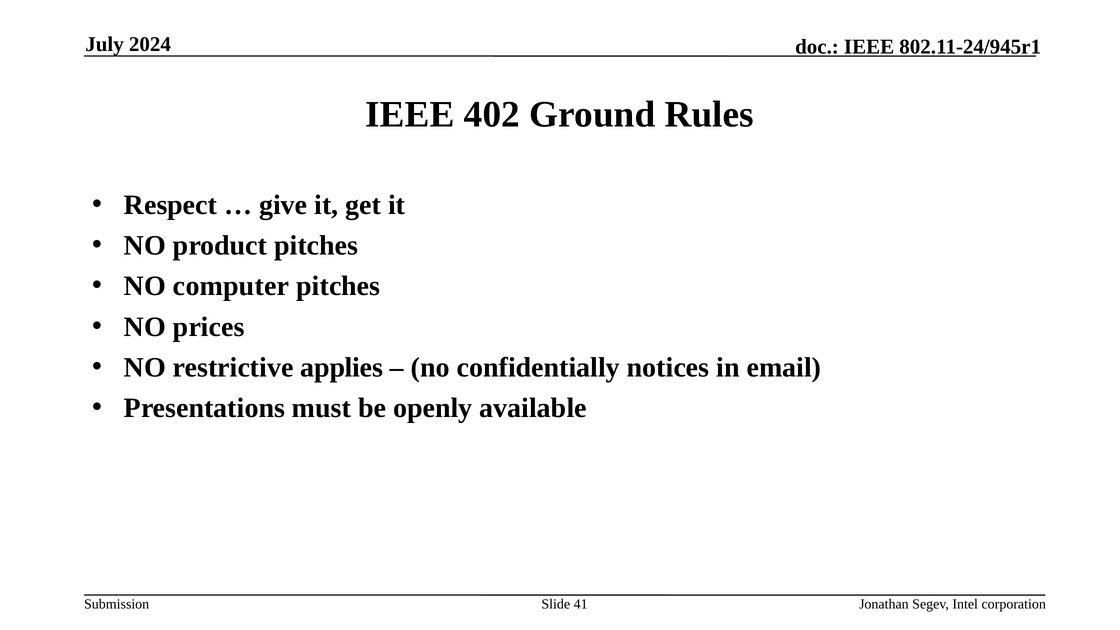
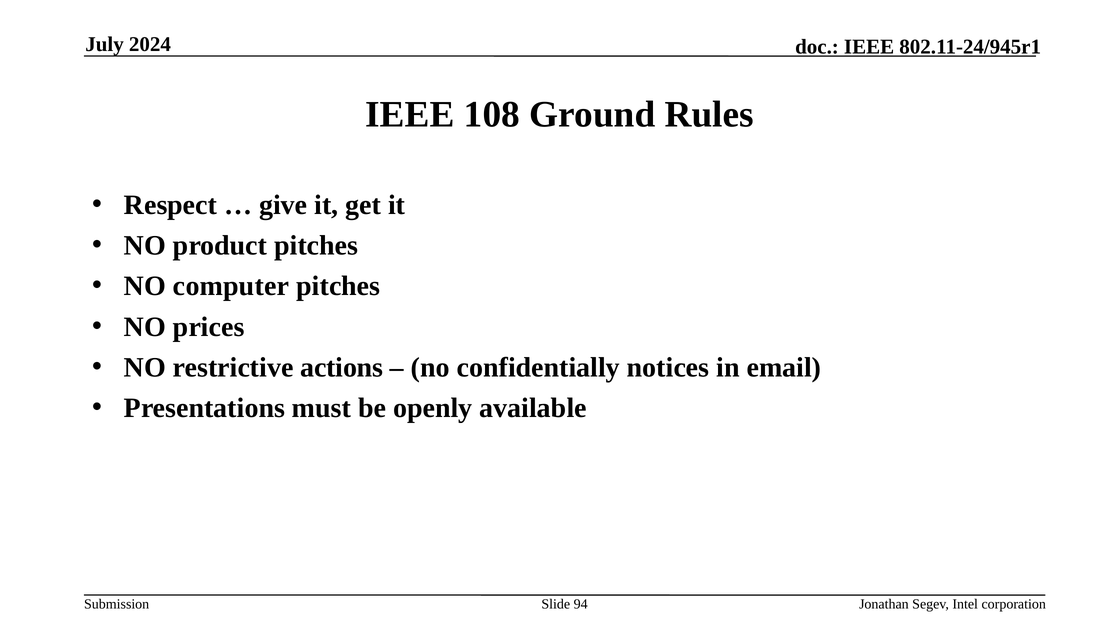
402: 402 -> 108
applies: applies -> actions
41: 41 -> 94
